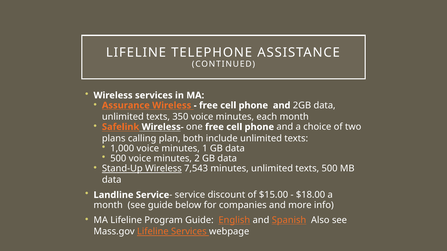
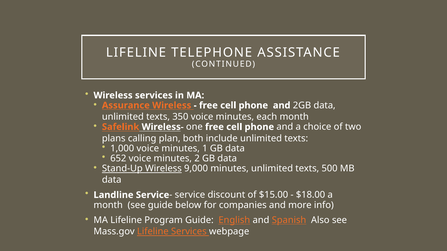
500 at (118, 159): 500 -> 652
7,543: 7,543 -> 9,000
